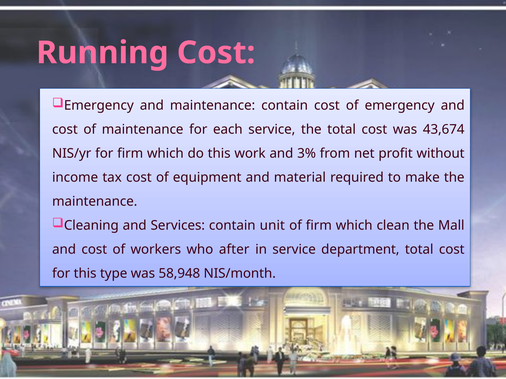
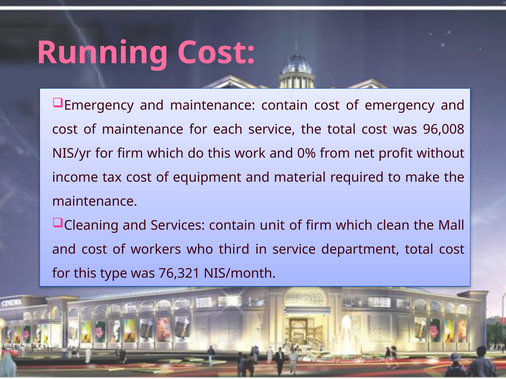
43,674: 43,674 -> 96,008
3%: 3% -> 0%
after: after -> third
58,948: 58,948 -> 76,321
